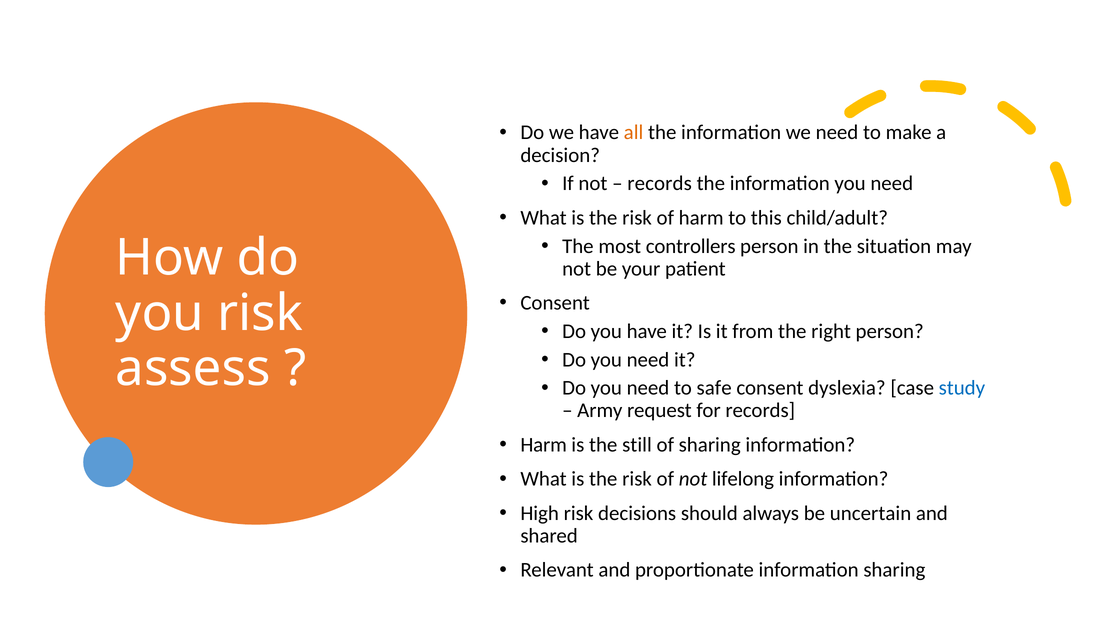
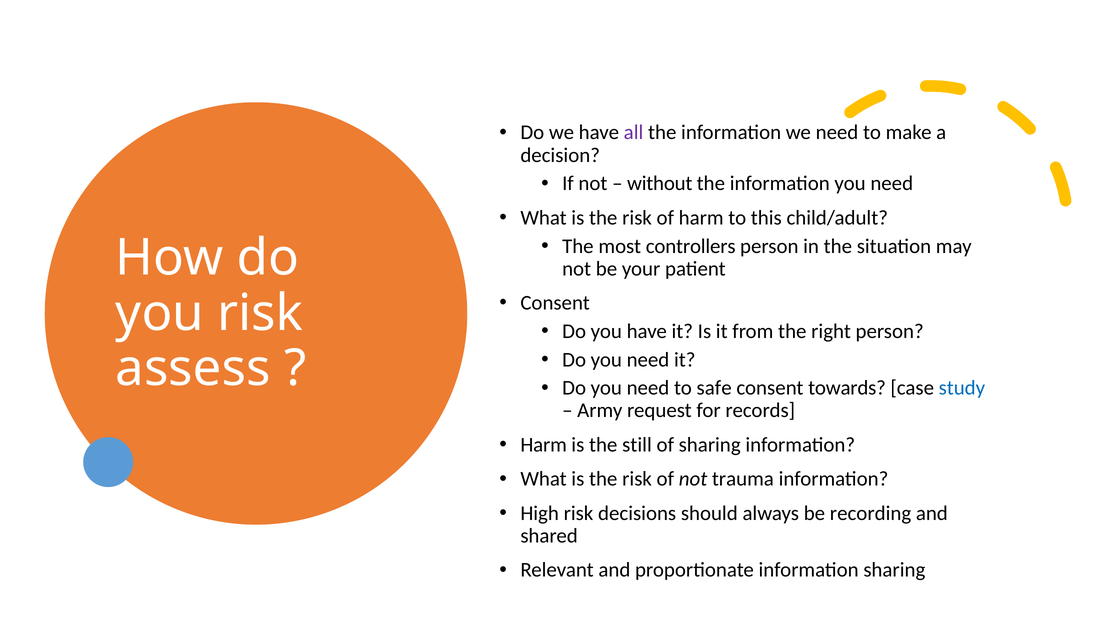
all colour: orange -> purple
records at (660, 184): records -> without
dyslexia: dyslexia -> towards
lifelong: lifelong -> trauma
uncertain: uncertain -> recording
